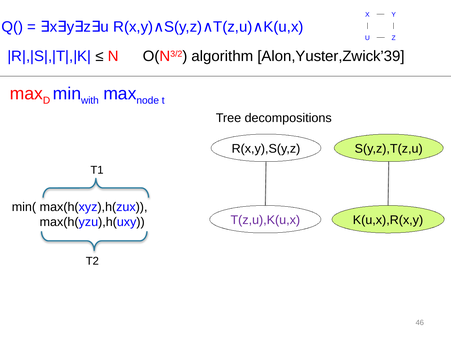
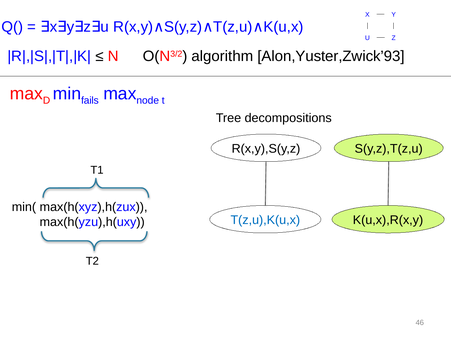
Alon,Yuster,Zwick’39: Alon,Yuster,Zwick’39 -> Alon,Yuster,Zwick’93
with: with -> fails
T(z,u),K(u,x colour: purple -> blue
